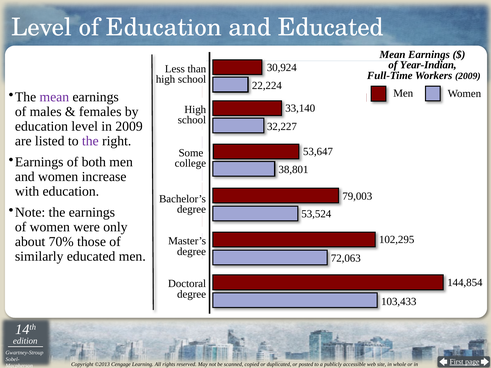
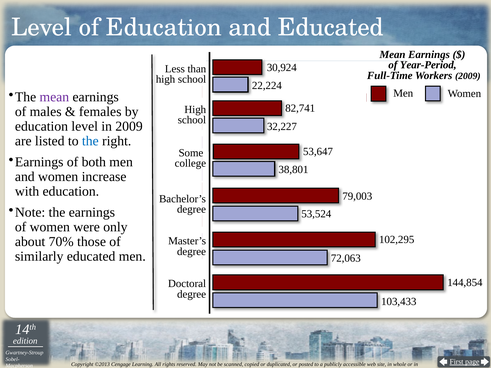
Year-Indian: Year-Indian -> Year-Period
33,140: 33,140 -> 82,741
the at (90, 141) colour: purple -> blue
